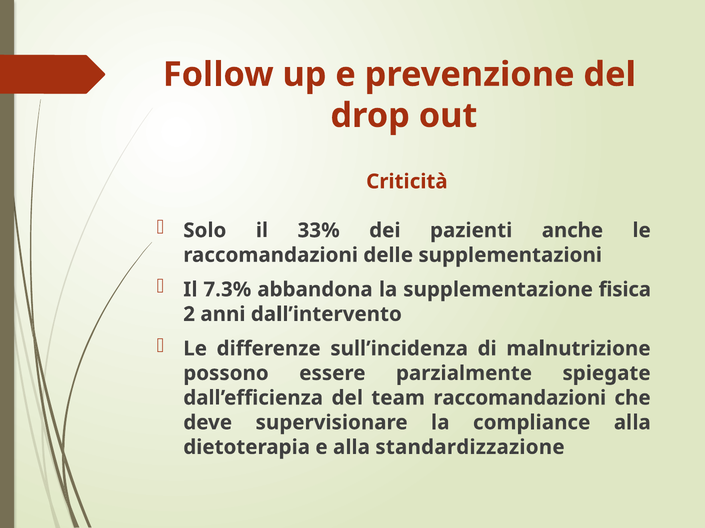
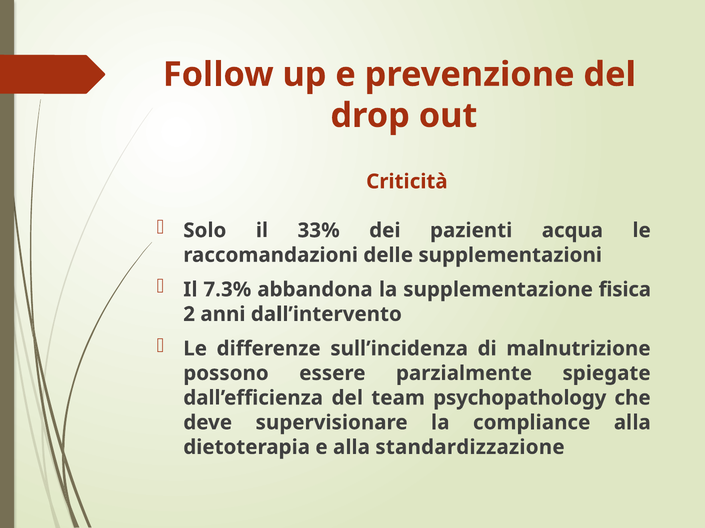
anche: anche -> acqua
team raccomandazioni: raccomandazioni -> psychopathology
